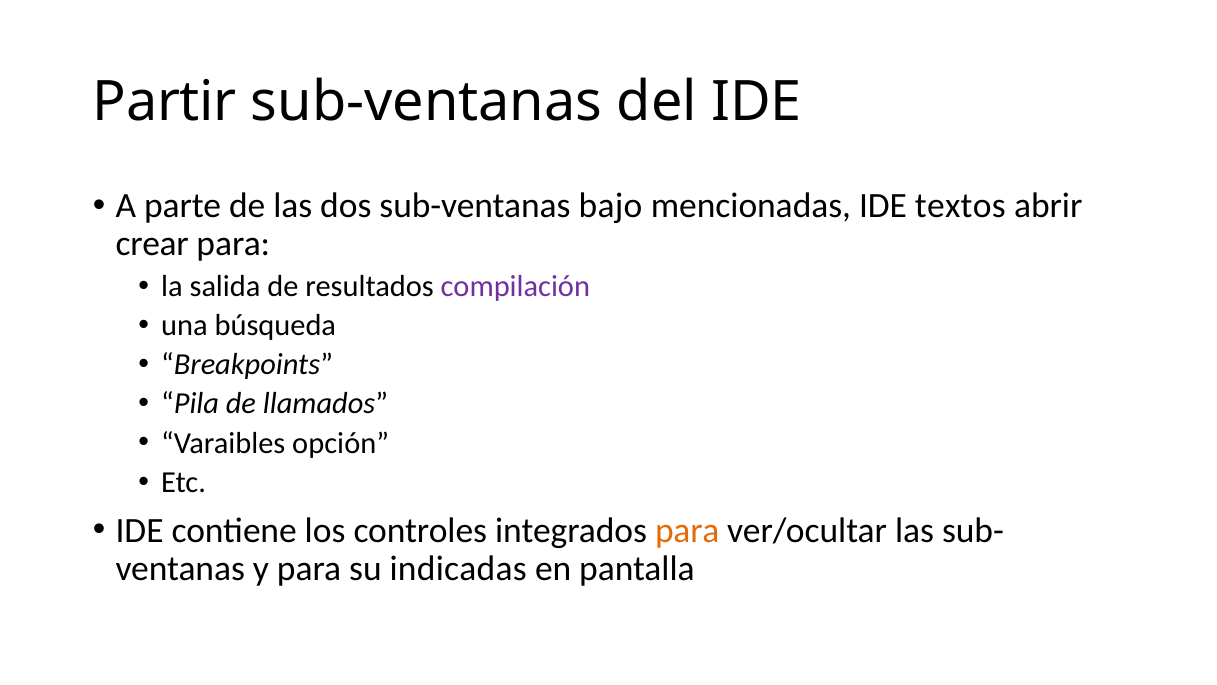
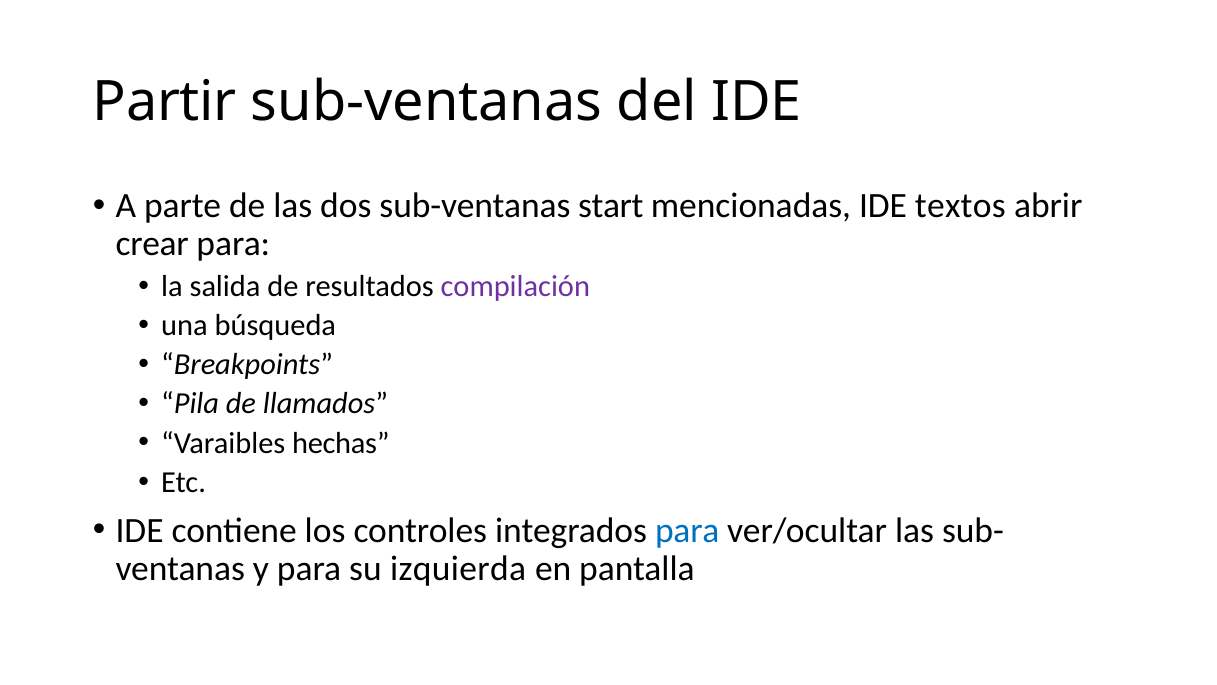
bajo: bajo -> start
opción: opción -> hechas
para at (687, 530) colour: orange -> blue
indicadas: indicadas -> izquierda
